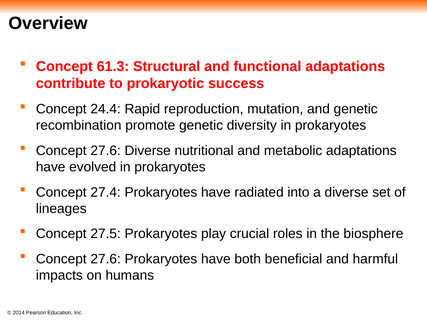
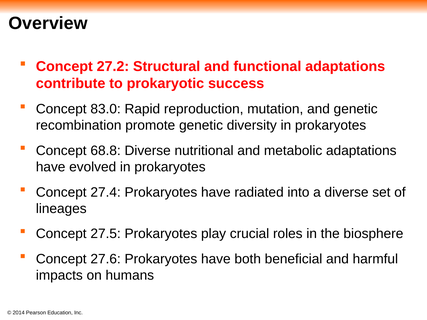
61.3: 61.3 -> 27.2
24.4: 24.4 -> 83.0
27.6 at (106, 151): 27.6 -> 68.8
